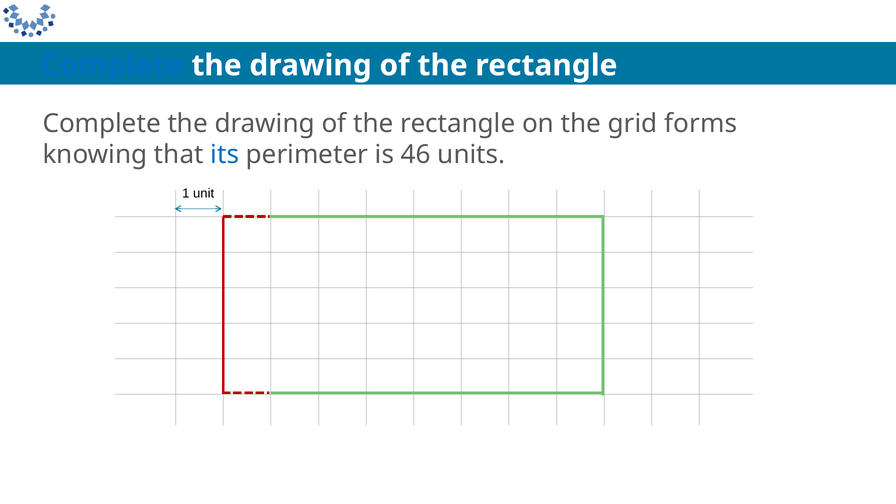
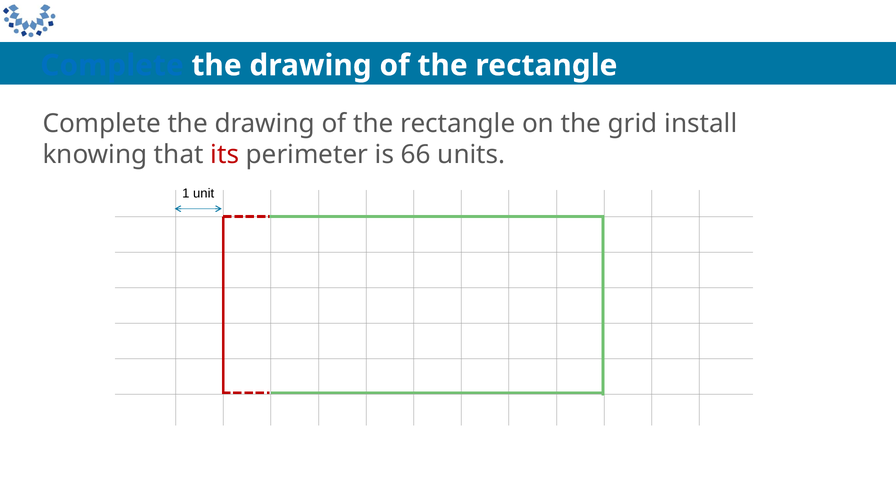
forms: forms -> install
its colour: blue -> red
46: 46 -> 66
